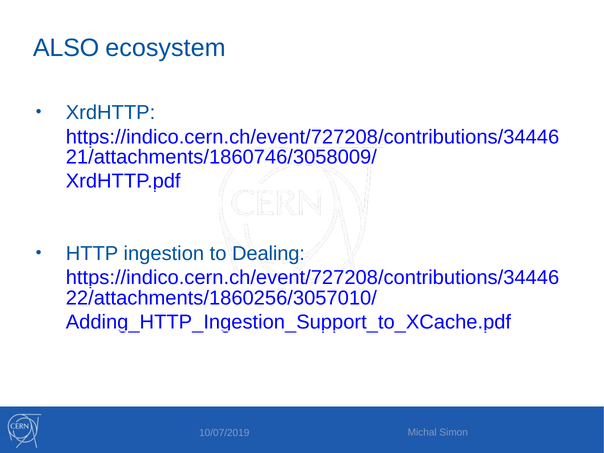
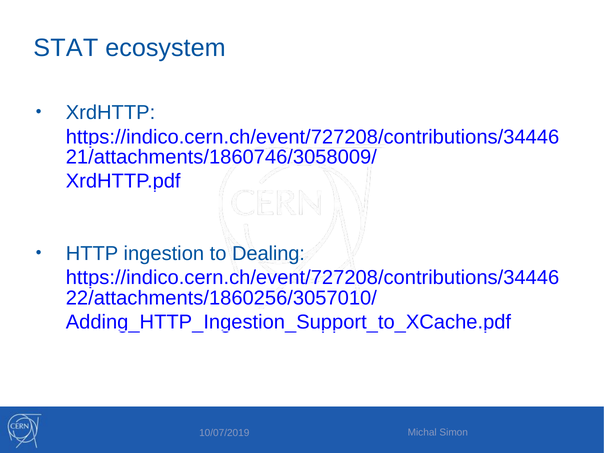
ALSO: ALSO -> STAT
